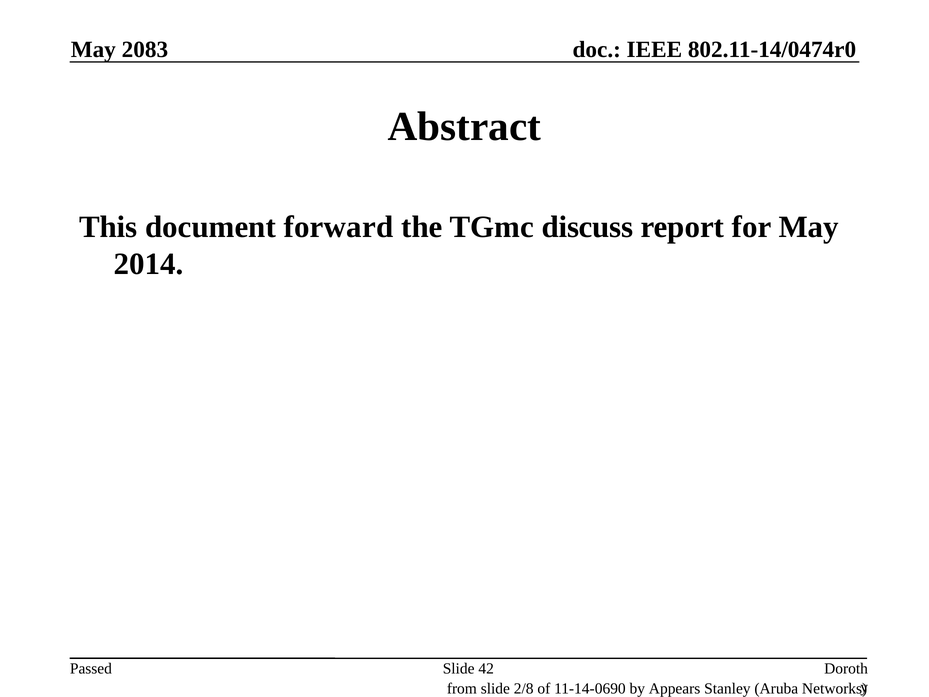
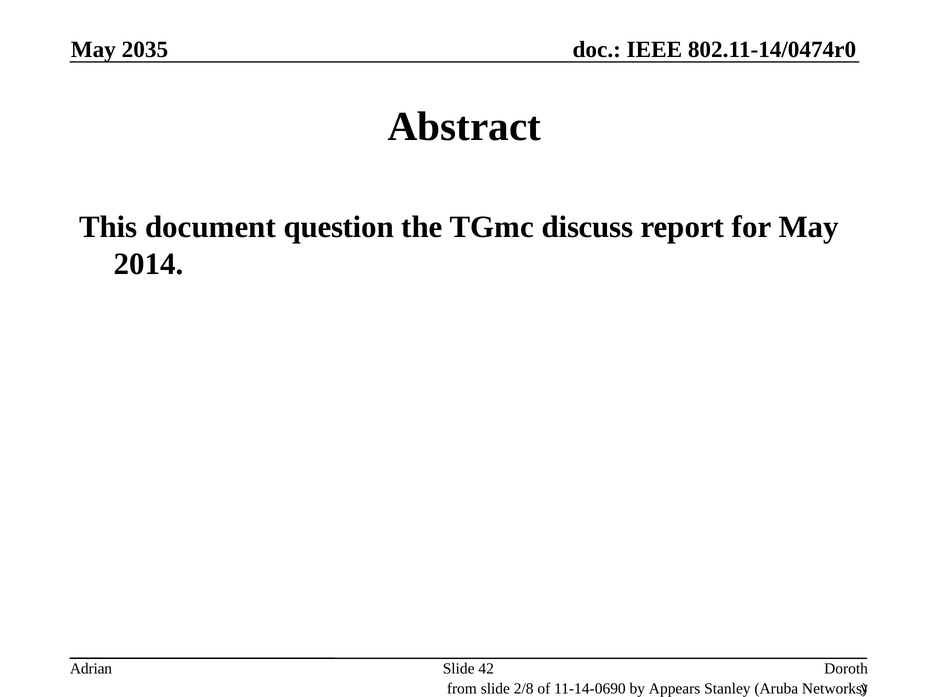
2083: 2083 -> 2035
forward: forward -> question
Passed: Passed -> Adrian
